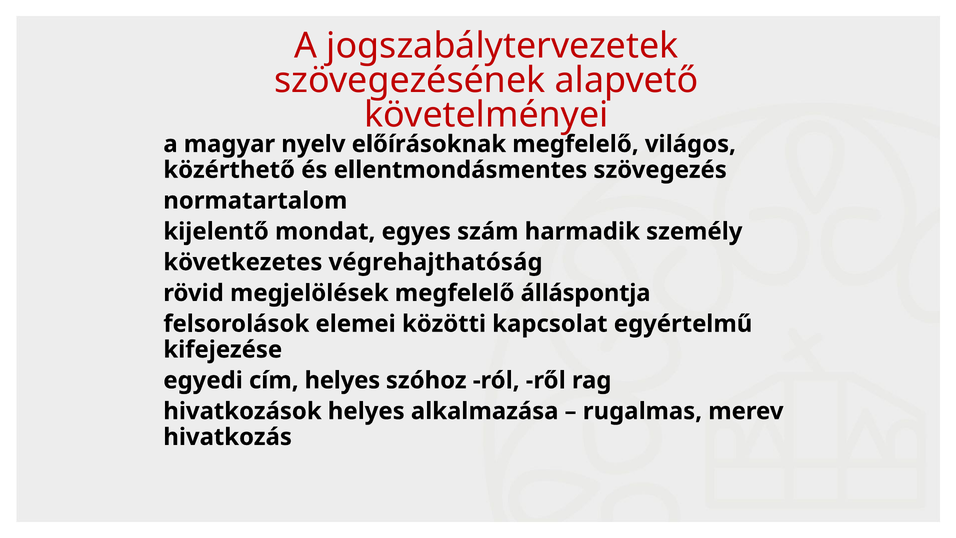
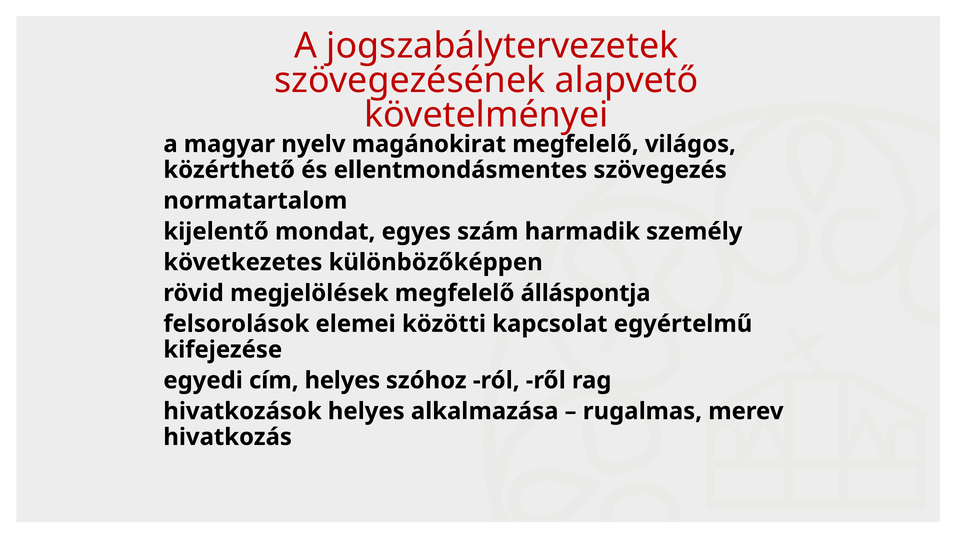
előírásoknak: előírásoknak -> magánokirat
végrehajthatóság: végrehajthatóság -> különbözőképpen
